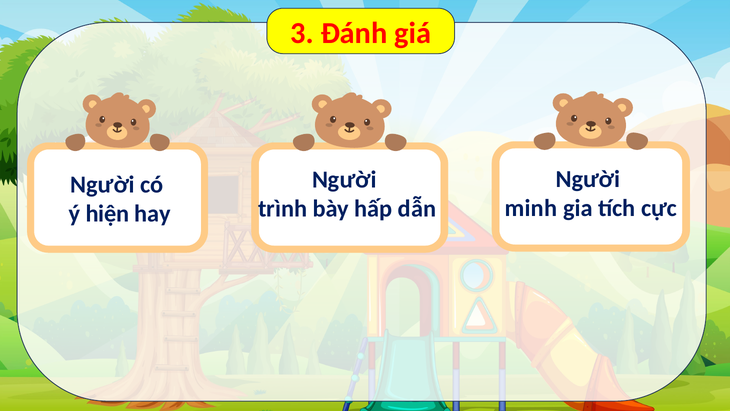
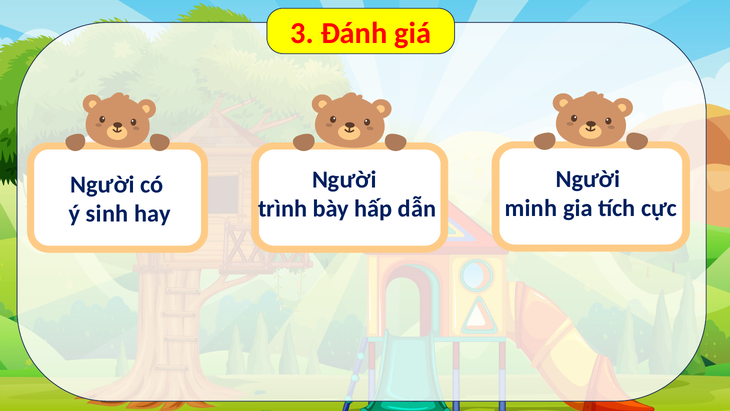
hiện: hiện -> sinh
